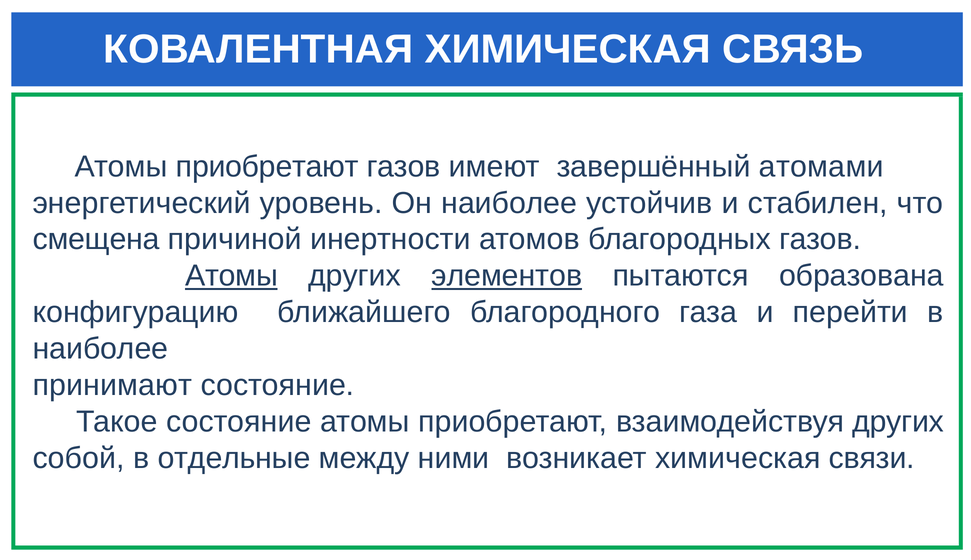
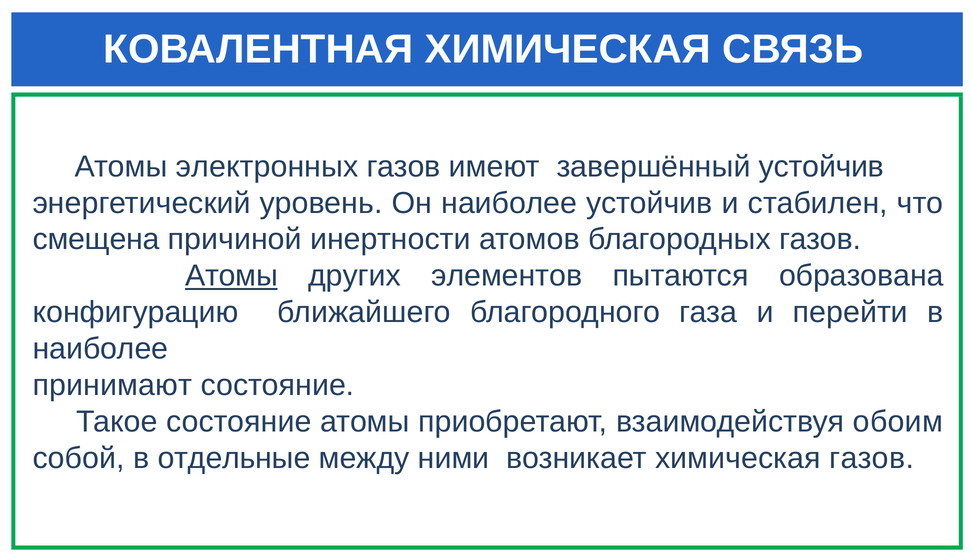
приобретают at (267, 167): приобретают -> электронных
завершённый атомами: атомами -> устойчив
элементов underline: present -> none
взаимодействуя других: других -> обоим
химическая связи: связи -> газов
